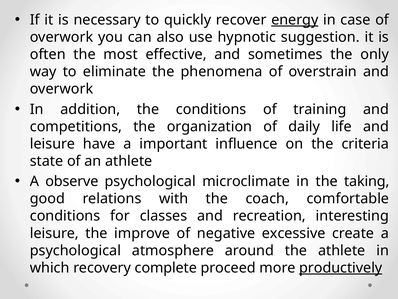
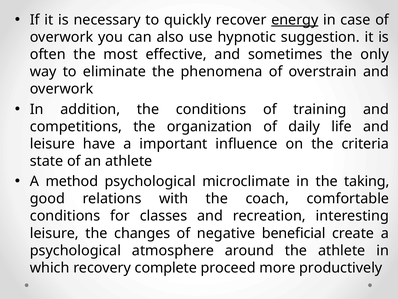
observe: observe -> method
improve: improve -> changes
excessive: excessive -> beneficial
productively underline: present -> none
